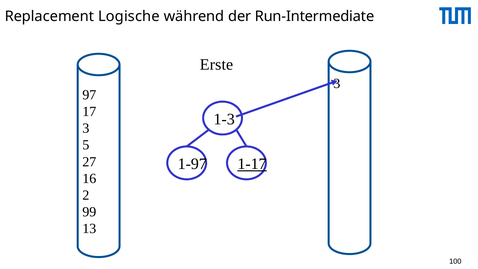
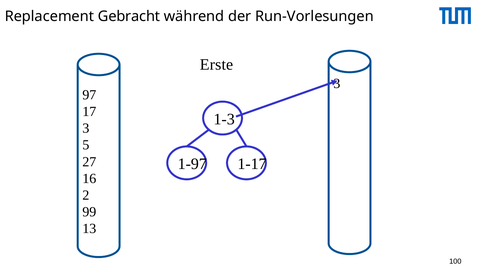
Logische: Logische -> Gebracht
Run-Intermediate: Run-Intermediate -> Run-Vorlesungen
1-17 underline: present -> none
